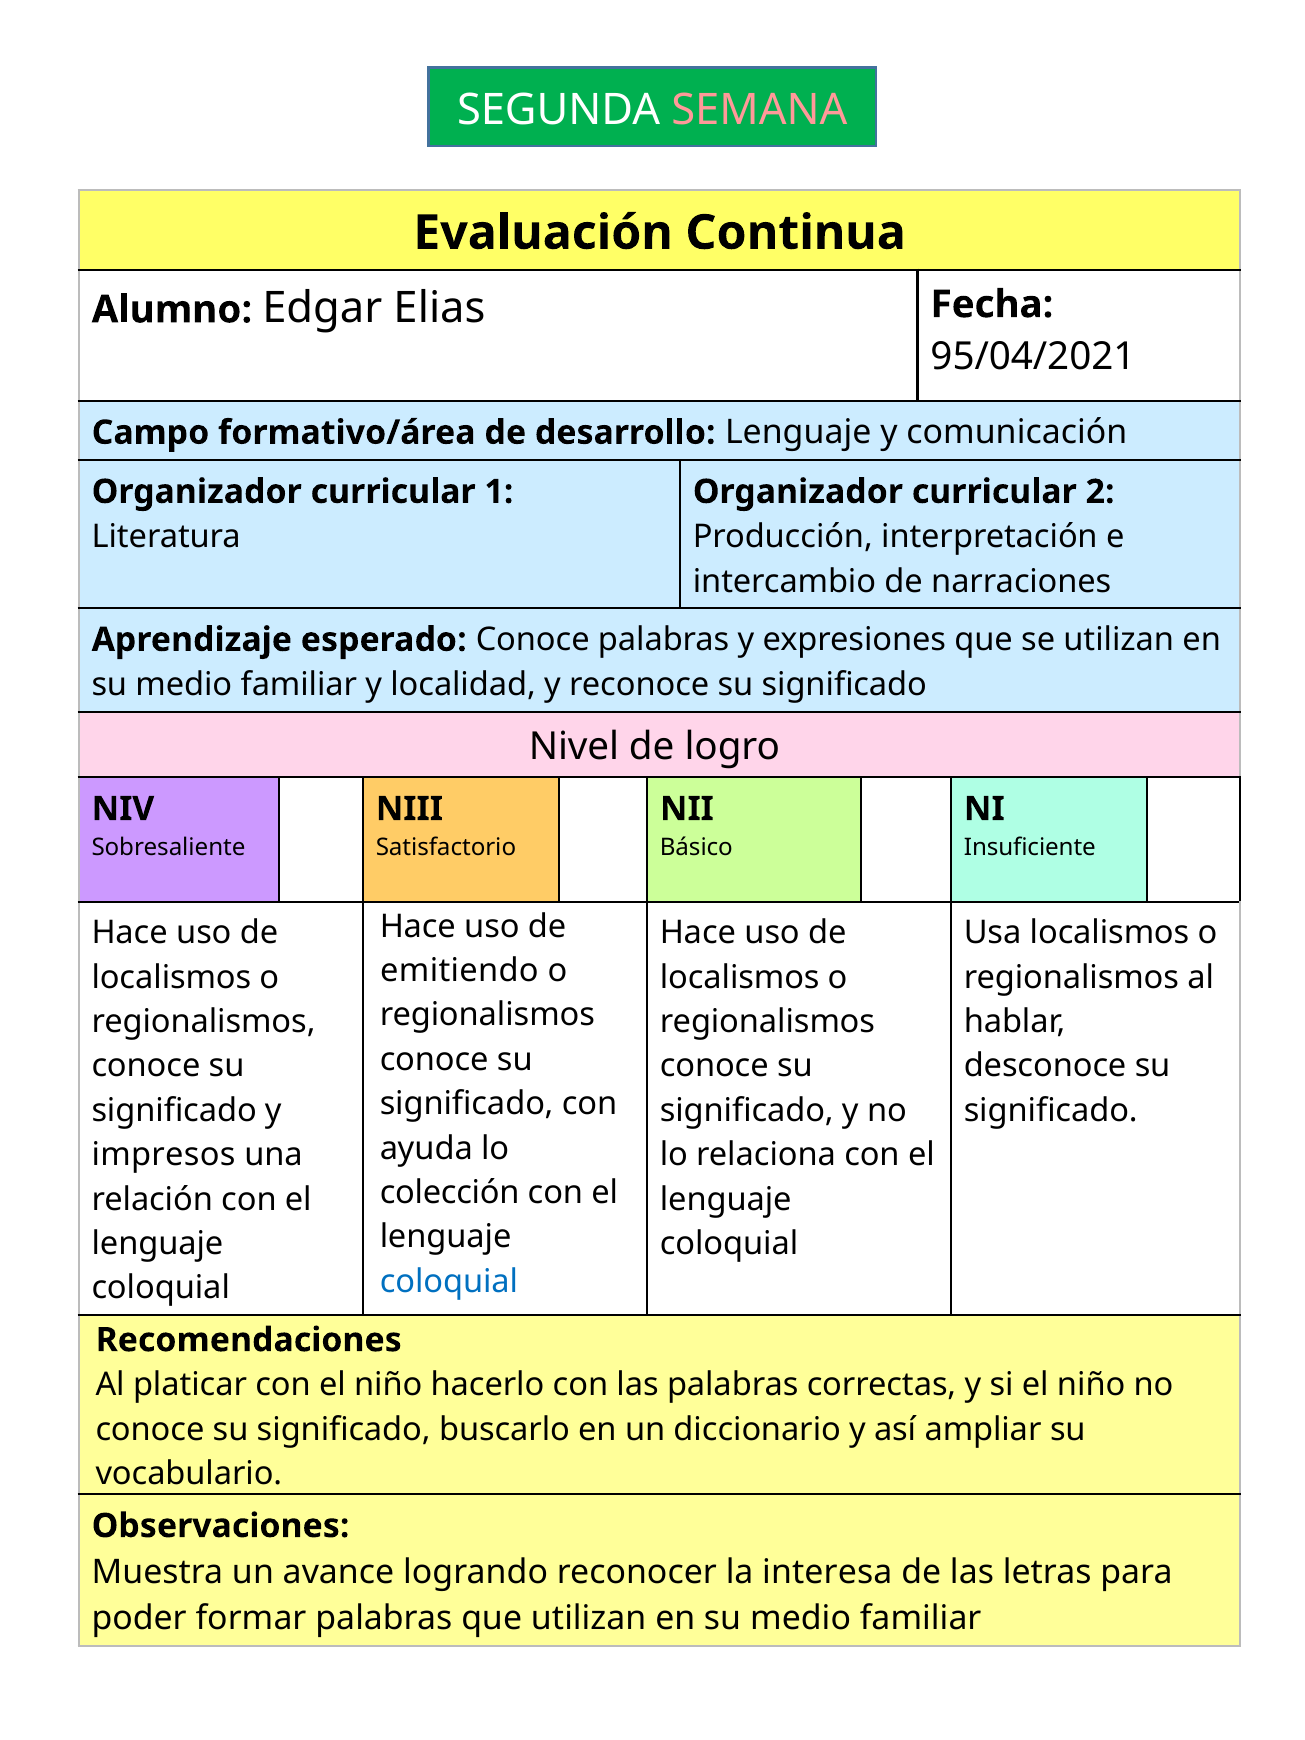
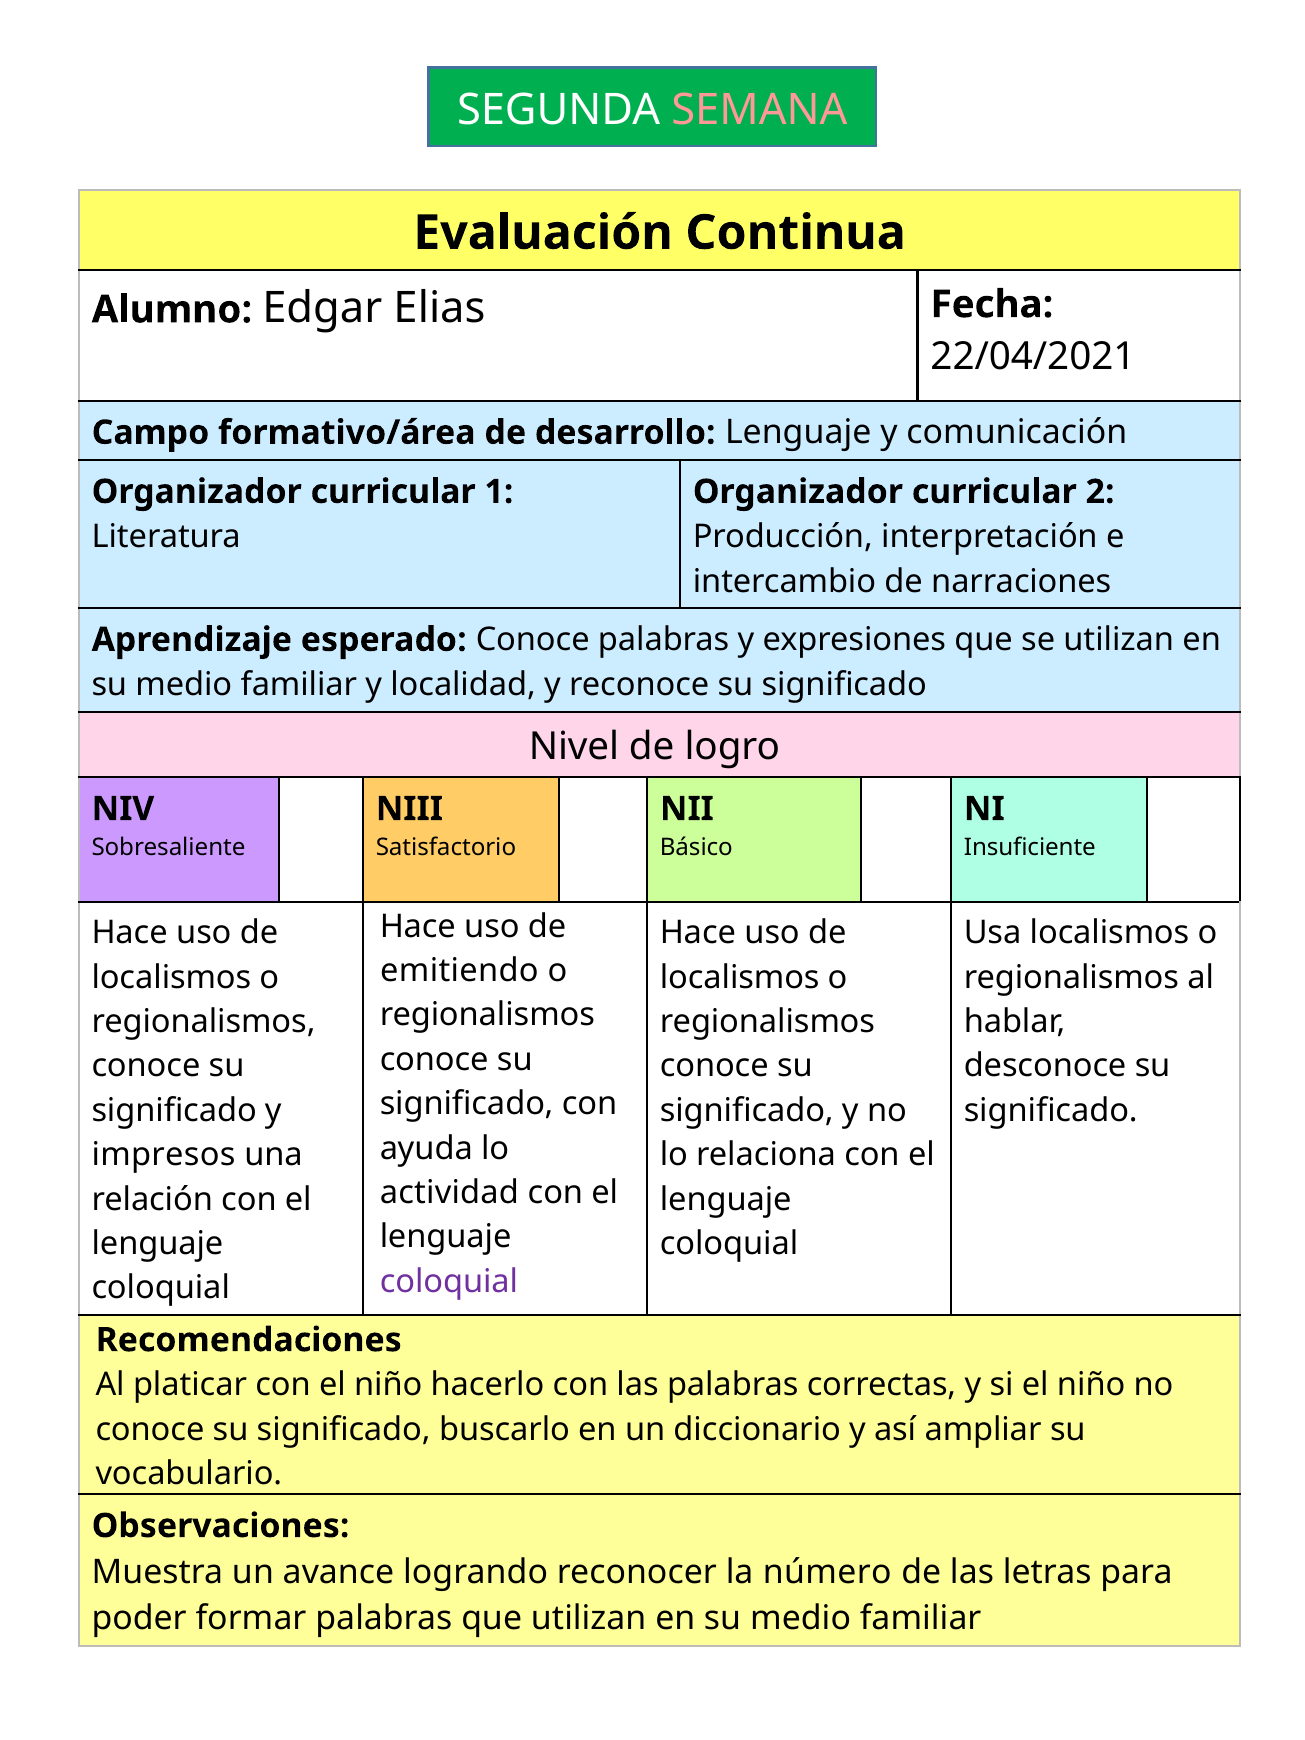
95/04/2021: 95/04/2021 -> 22/04/2021
colección: colección -> actividad
coloquial at (449, 1282) colour: blue -> purple
interesa: interesa -> número
